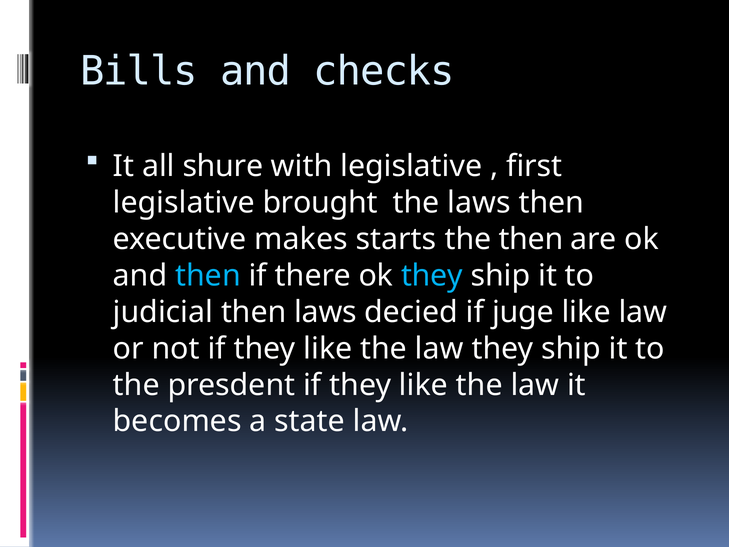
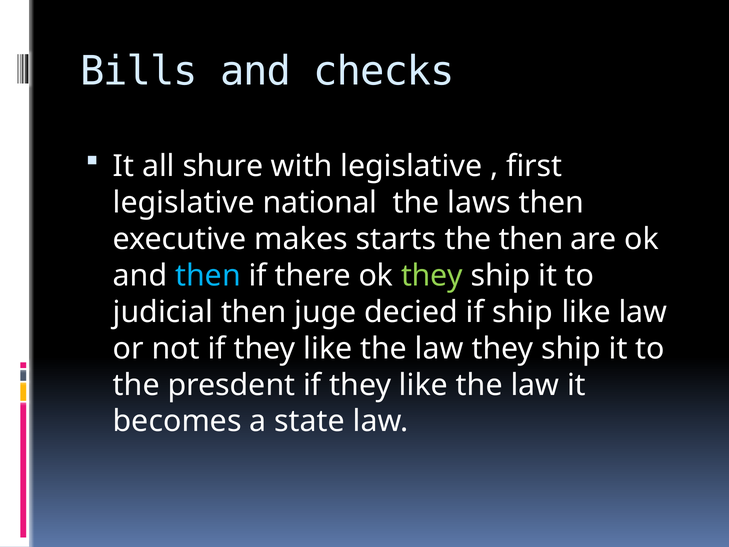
brought: brought -> national
they at (432, 275) colour: light blue -> light green
then laws: laws -> juge
if juge: juge -> ship
